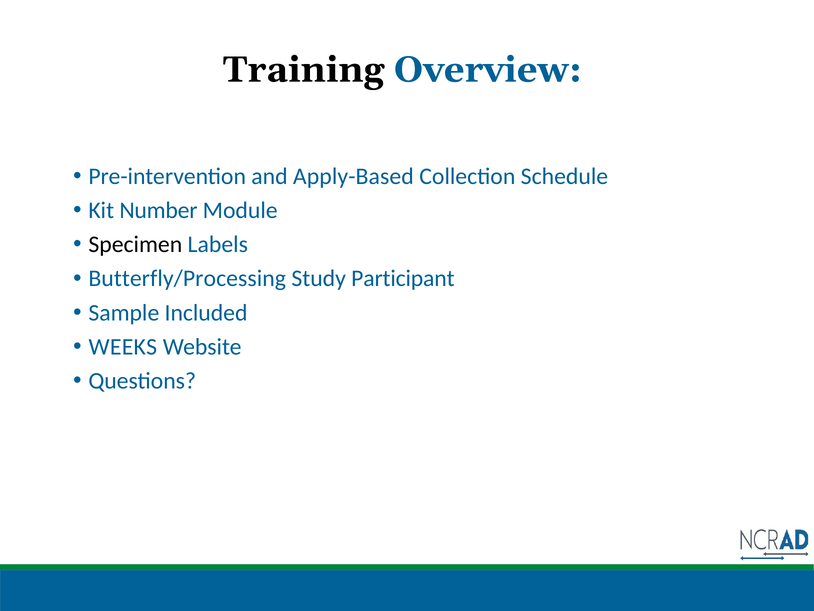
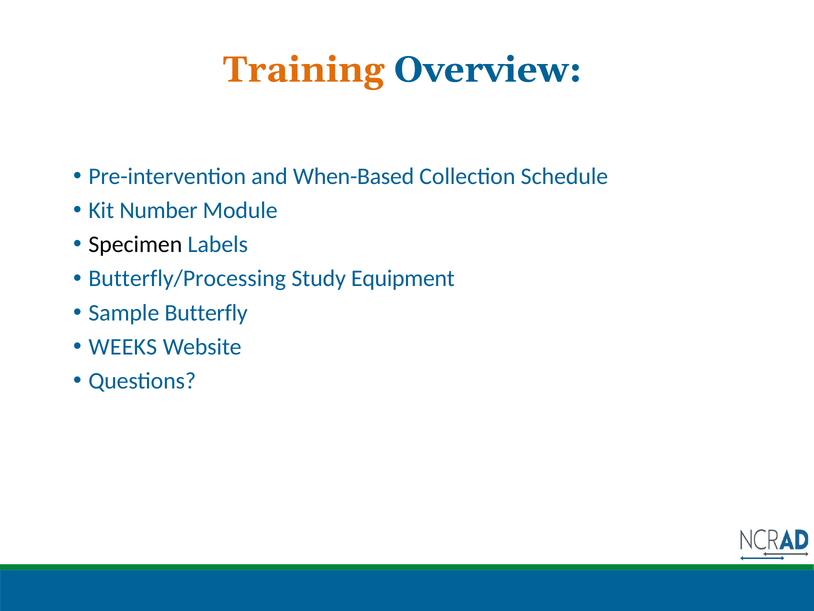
Training colour: black -> orange
Apply-Based: Apply-Based -> When-Based
Participant: Participant -> Equipment
Included: Included -> Butterfly
